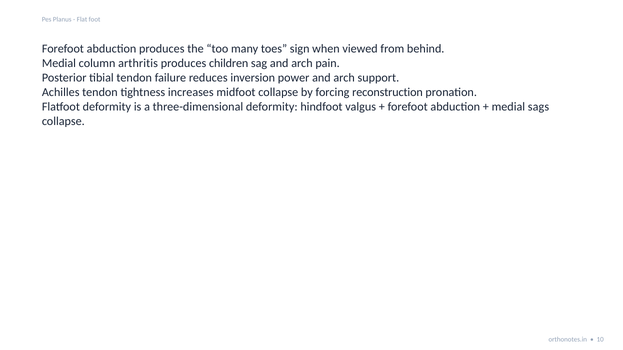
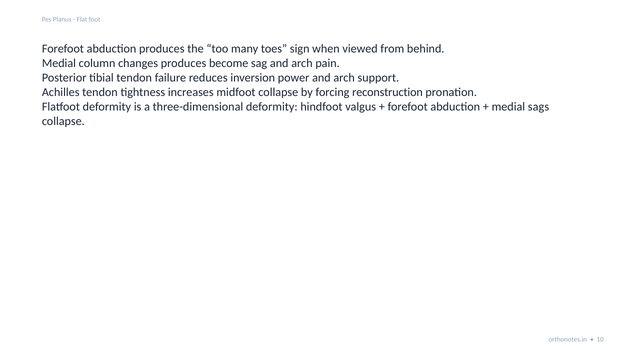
arthritis: arthritis -> changes
children: children -> become
